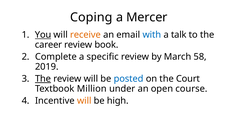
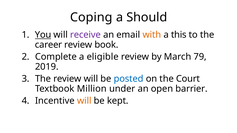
Mercer: Mercer -> Should
receive colour: orange -> purple
with colour: blue -> orange
talk: talk -> this
specific: specific -> eligible
58: 58 -> 79
The at (43, 79) underline: present -> none
course: course -> barrier
high: high -> kept
